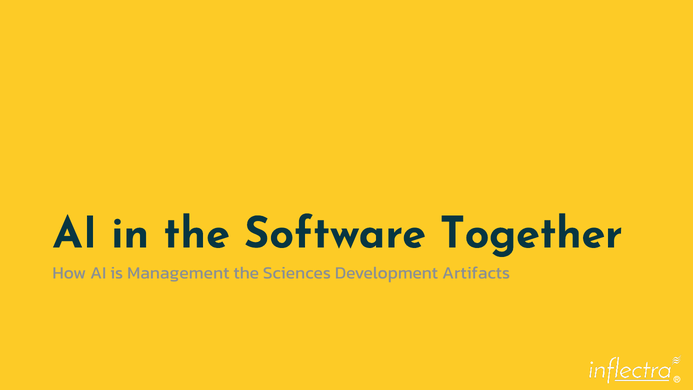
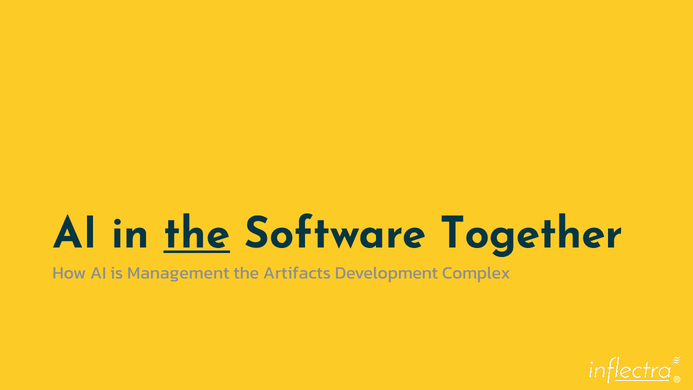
the at (197, 233) underline: none -> present
Sciences: Sciences -> Artifacts
Artifacts: Artifacts -> Complex
